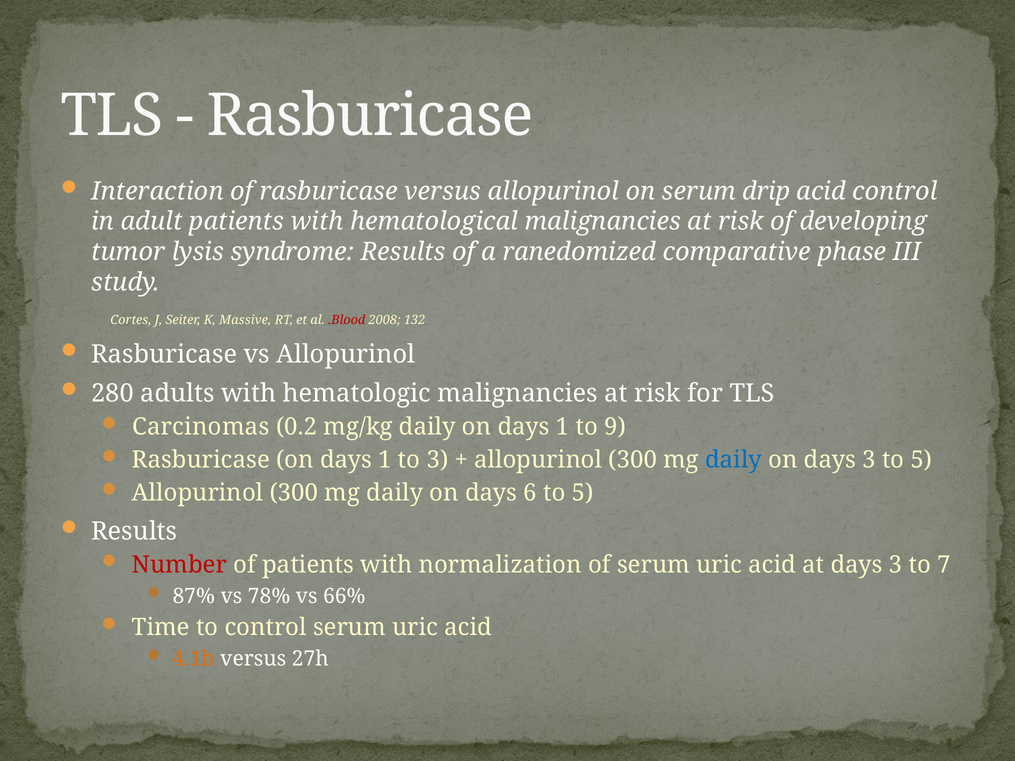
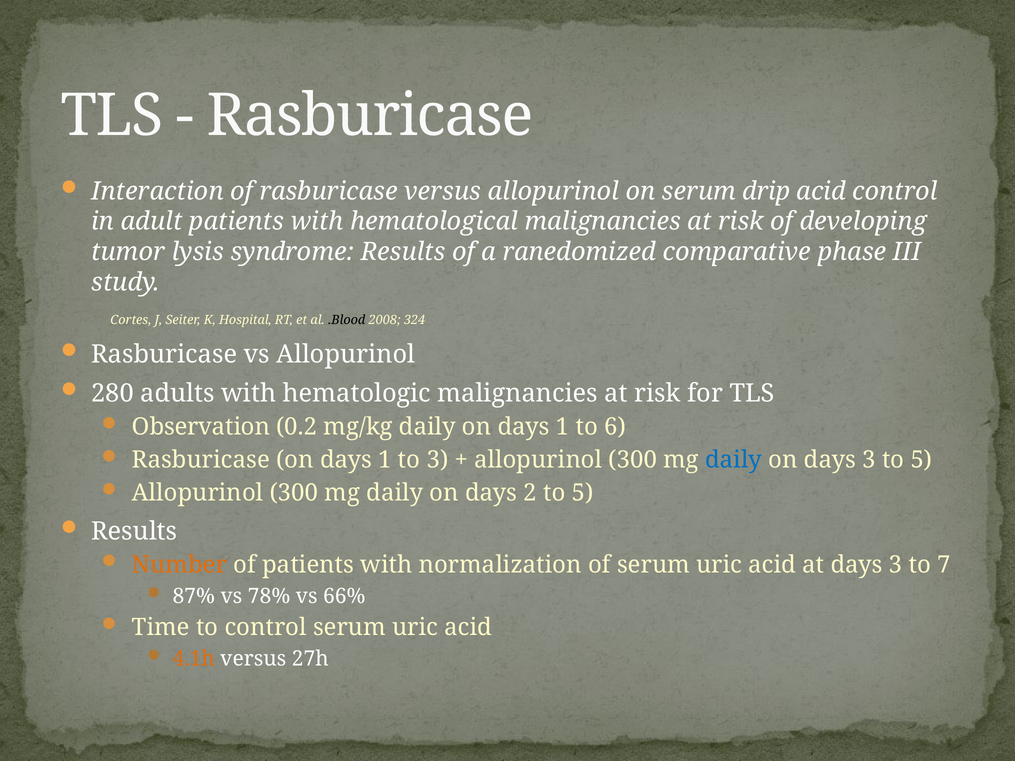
Massive: Massive -> Hospital
.Blood colour: red -> black
132: 132 -> 324
Carcinomas: Carcinomas -> Observation
9: 9 -> 6
6: 6 -> 2
Number colour: red -> orange
